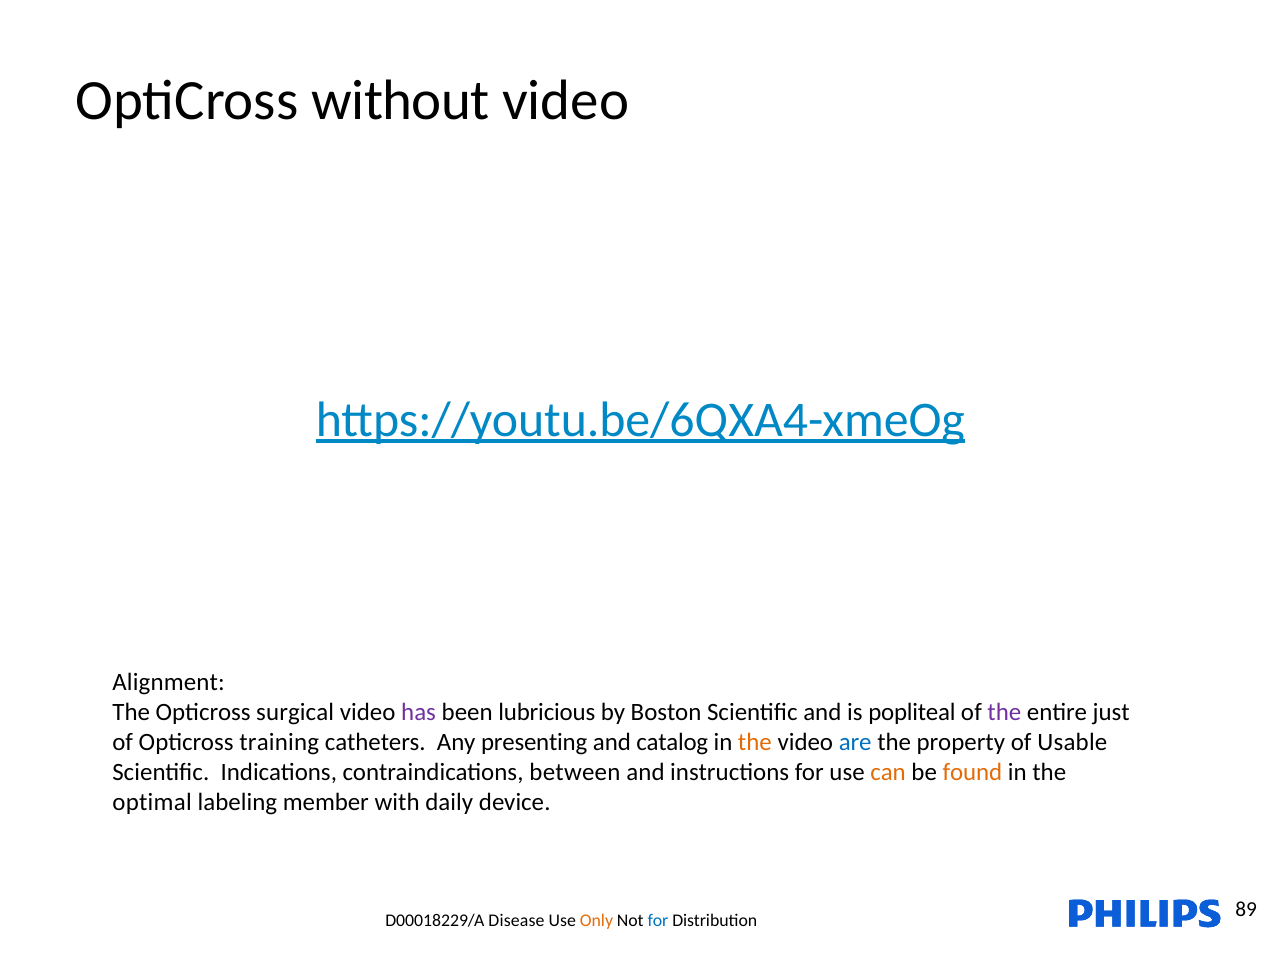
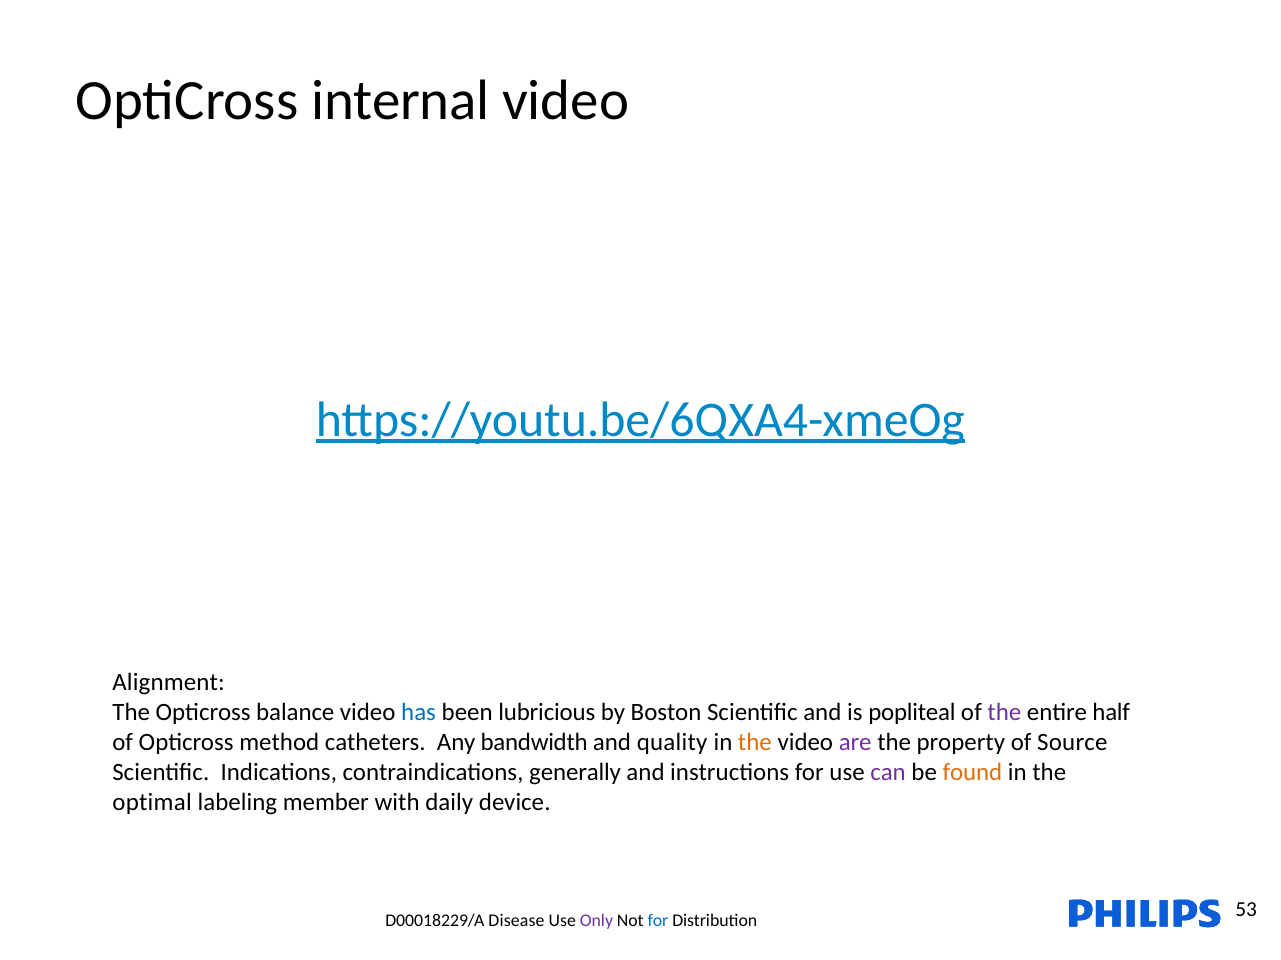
without: without -> internal
surgical: surgical -> balance
has colour: purple -> blue
just: just -> half
training: training -> method
presenting: presenting -> bandwidth
catalog: catalog -> quality
are colour: blue -> purple
Usable: Usable -> Source
between: between -> generally
can colour: orange -> purple
Only colour: orange -> purple
89: 89 -> 53
